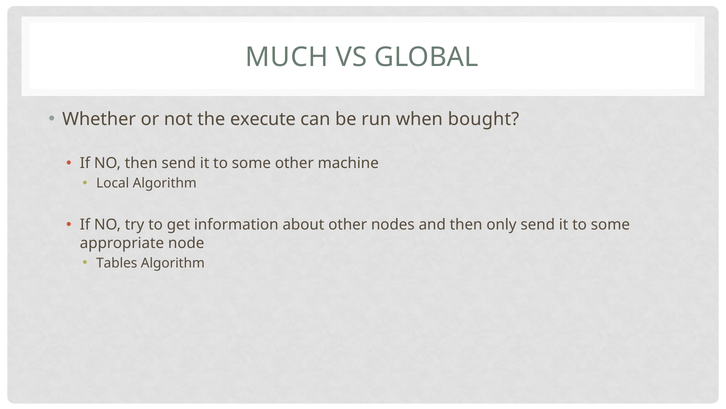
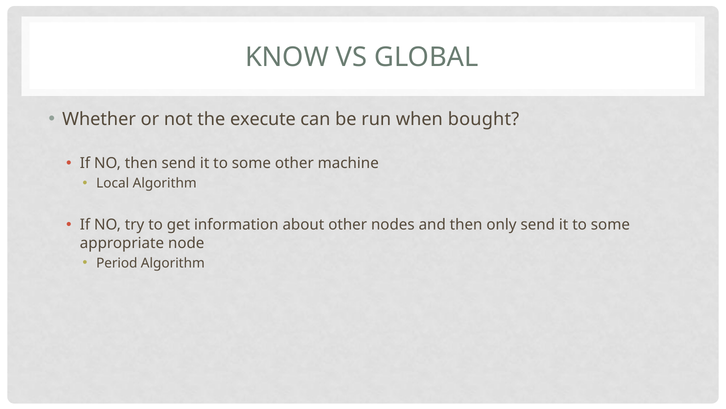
MUCH: MUCH -> KNOW
Tables: Tables -> Period
